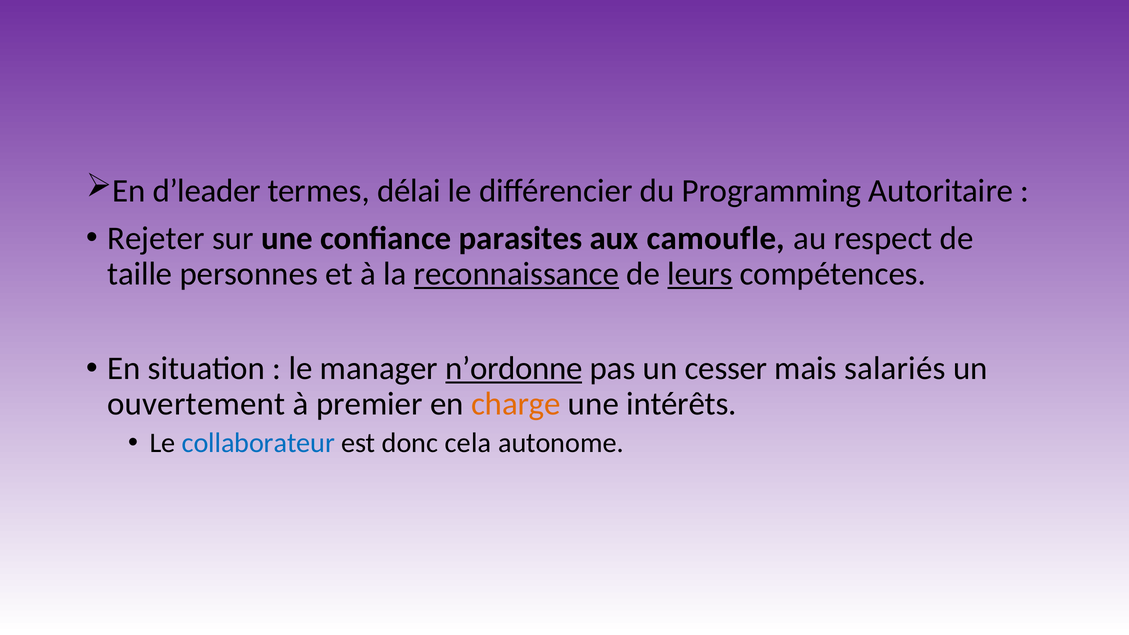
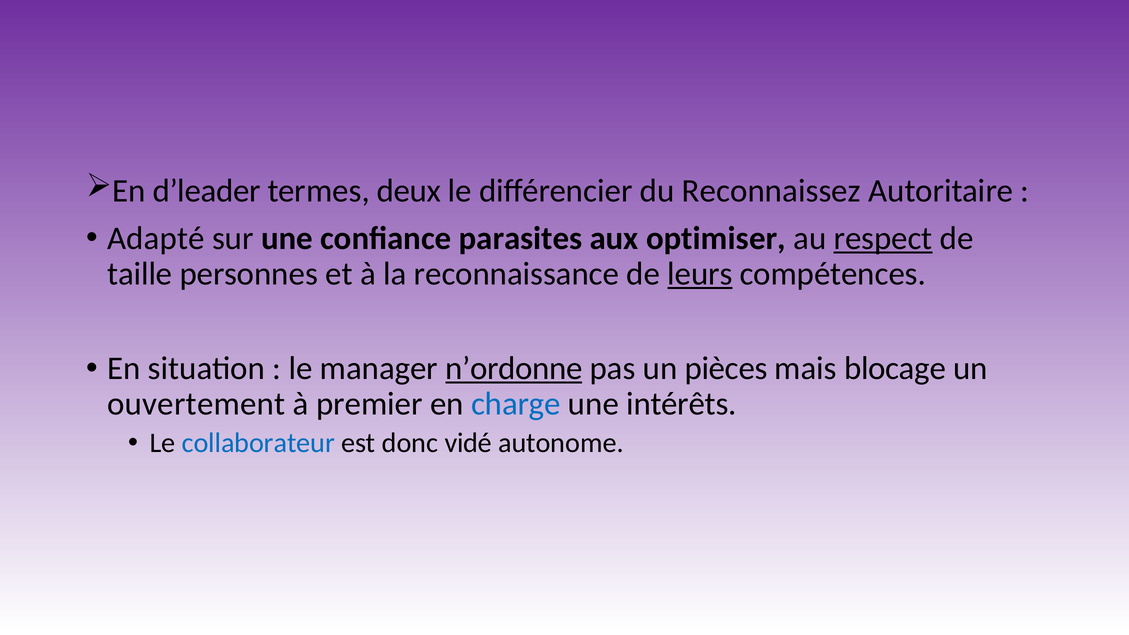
délai: délai -> deux
Programming: Programming -> Reconnaissez
Rejeter: Rejeter -> Adapté
camoufle: camoufle -> optimiser
respect underline: none -> present
reconnaissance underline: present -> none
cesser: cesser -> pièces
salariés: salariés -> blocage
charge colour: orange -> blue
cela: cela -> vidé
